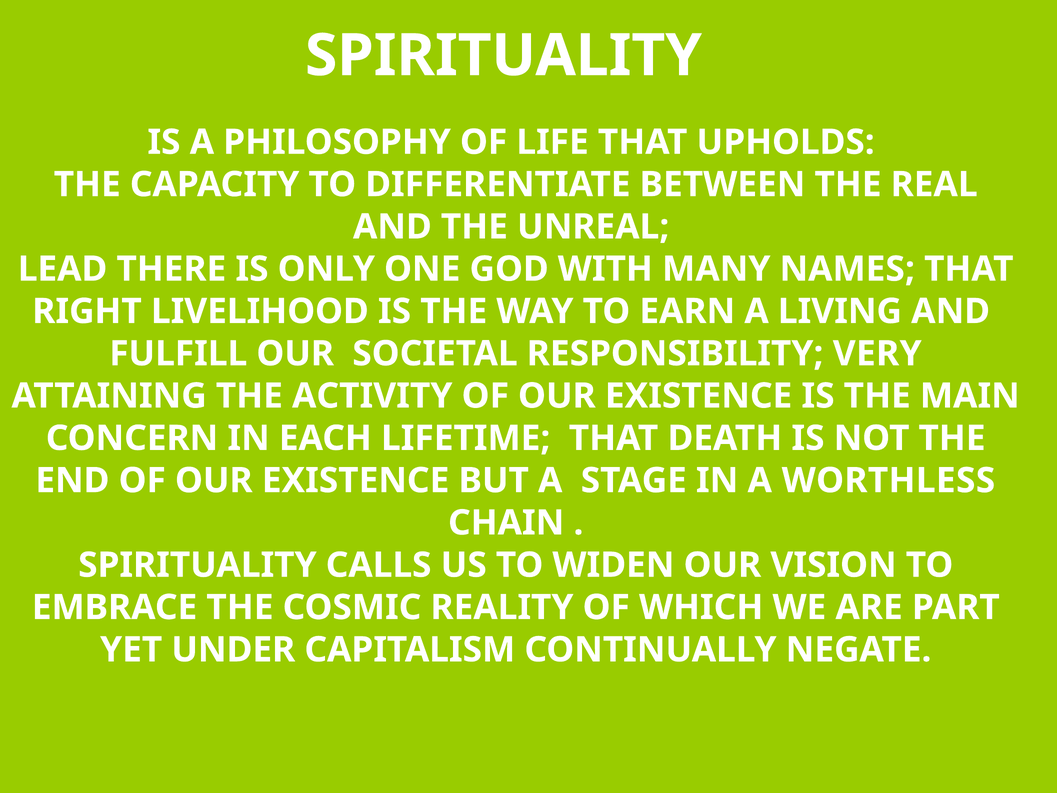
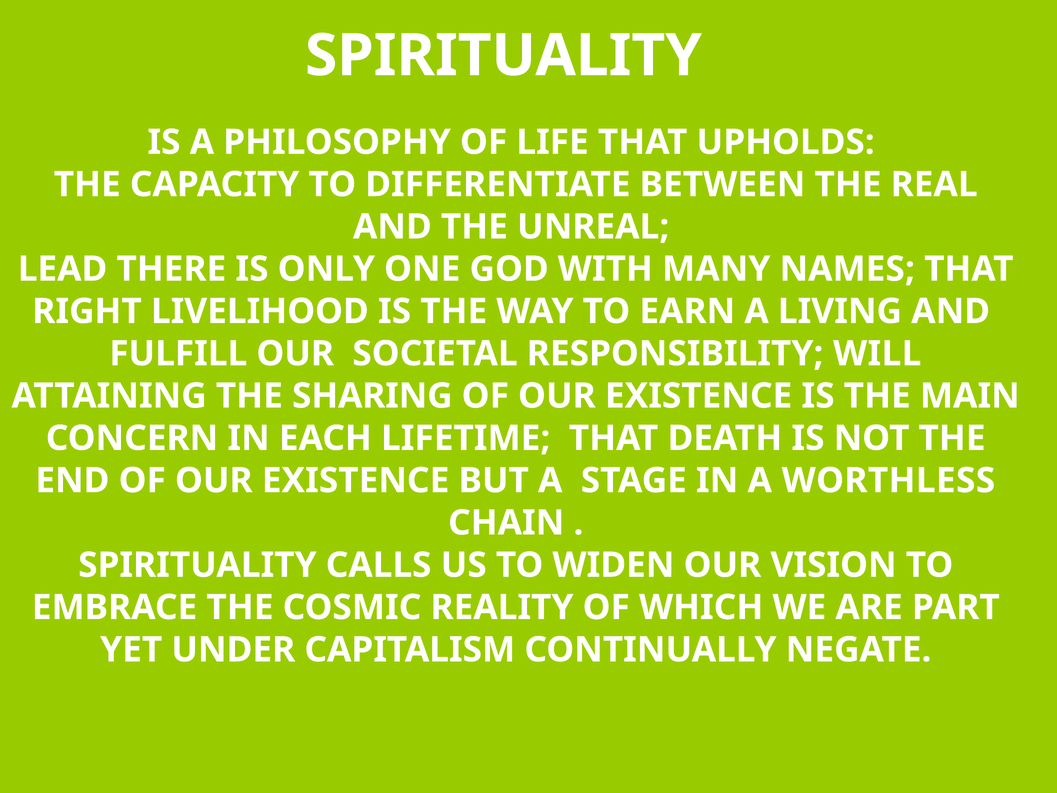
VERY: VERY -> WILL
ACTIVITY: ACTIVITY -> SHARING
